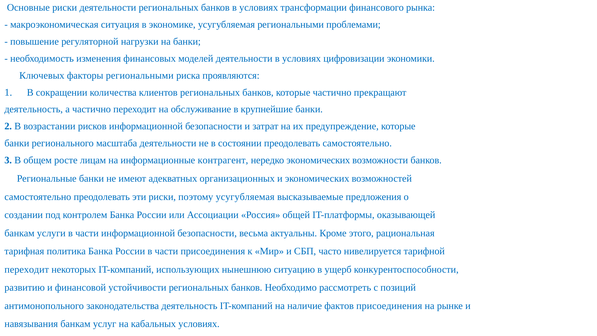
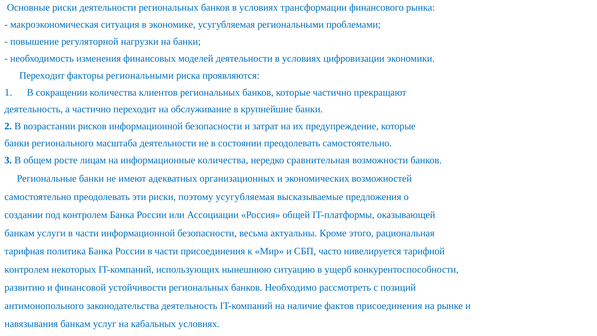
Ключевых at (42, 75): Ключевых -> Переходит
информационные контрагент: контрагент -> количества
нередко экономических: экономических -> сравнительная
переходит at (27, 269): переходит -> контролем
